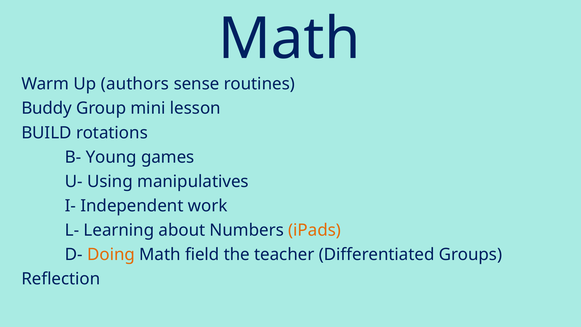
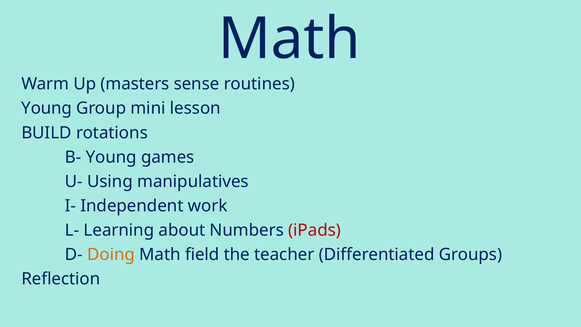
authors: authors -> masters
Buddy at (47, 108): Buddy -> Young
iPads colour: orange -> red
